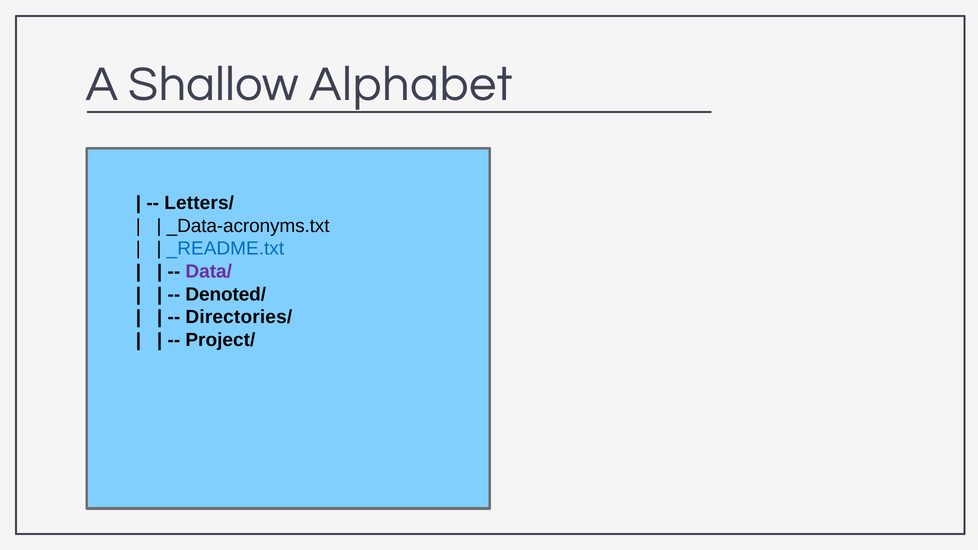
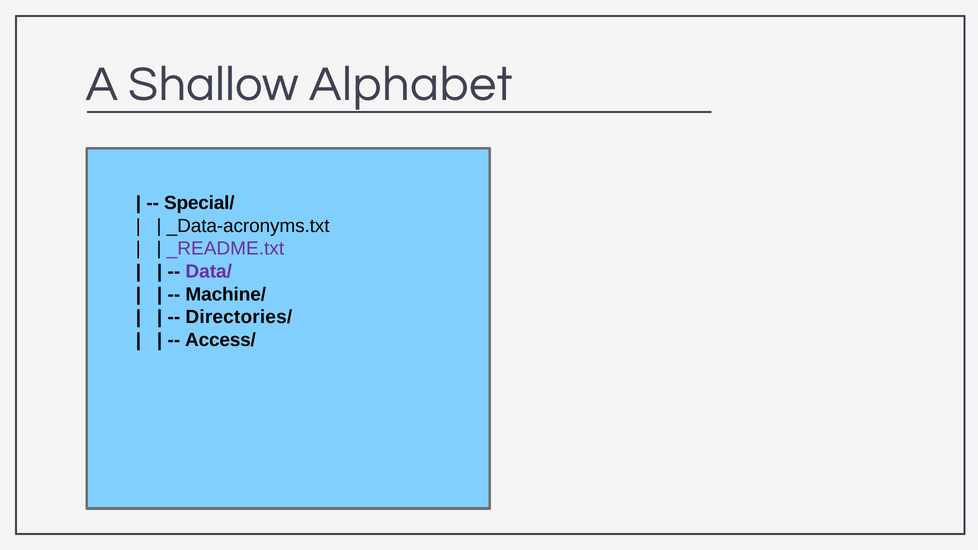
Letters/: Letters/ -> Special/
_README.txt colour: blue -> purple
Denoted/: Denoted/ -> Machine/
Project/: Project/ -> Access/
